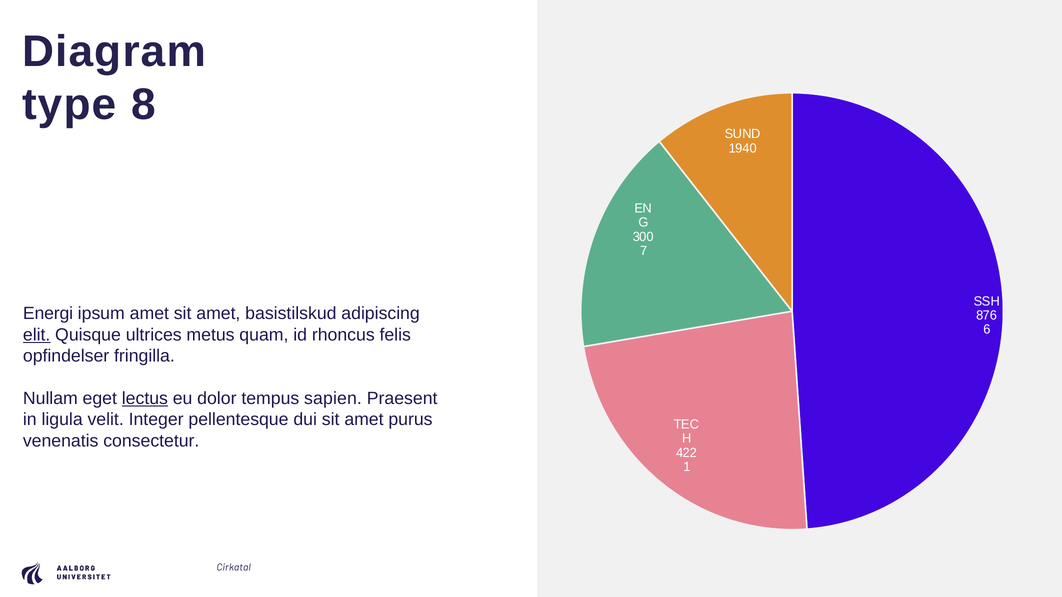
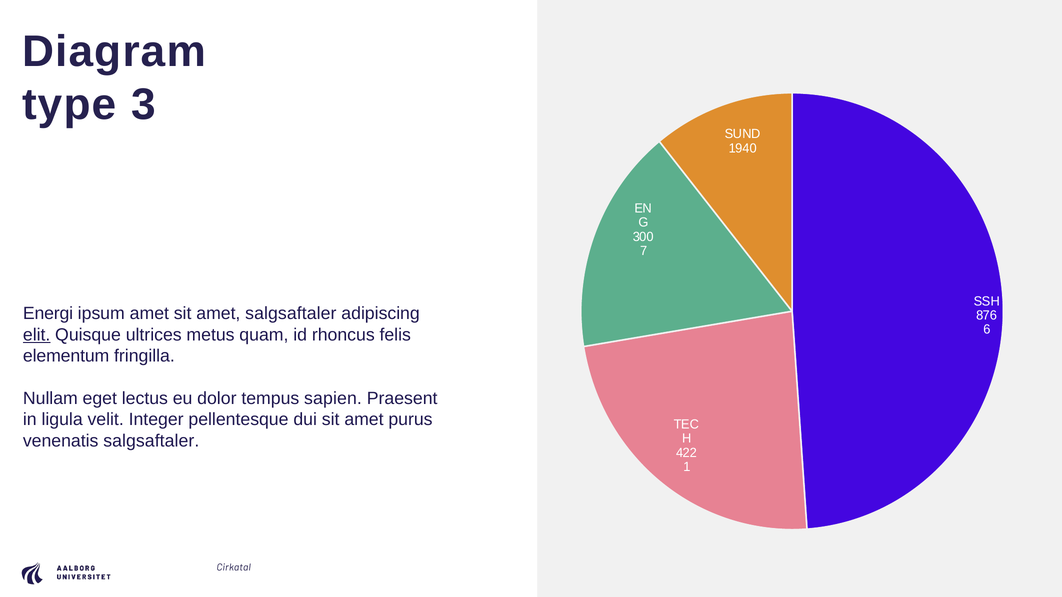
8: 8 -> 3
amet basistilskud: basistilskud -> salgsaftaler
opfindelser: opfindelser -> elementum
lectus underline: present -> none
venenatis consectetur: consectetur -> salgsaftaler
